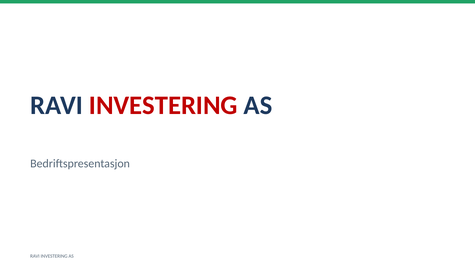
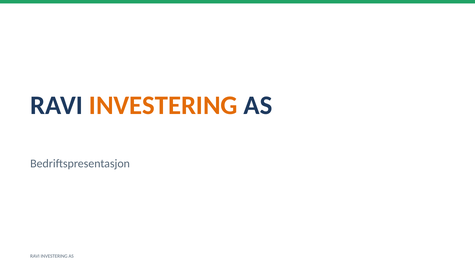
INVESTERING at (163, 105) colour: red -> orange
